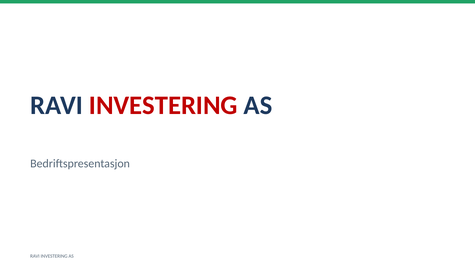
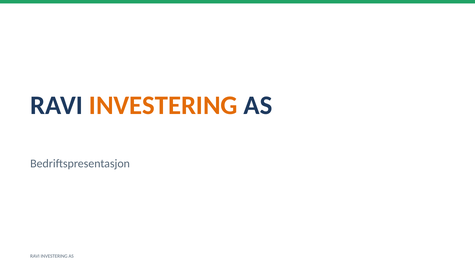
INVESTERING at (163, 105) colour: red -> orange
